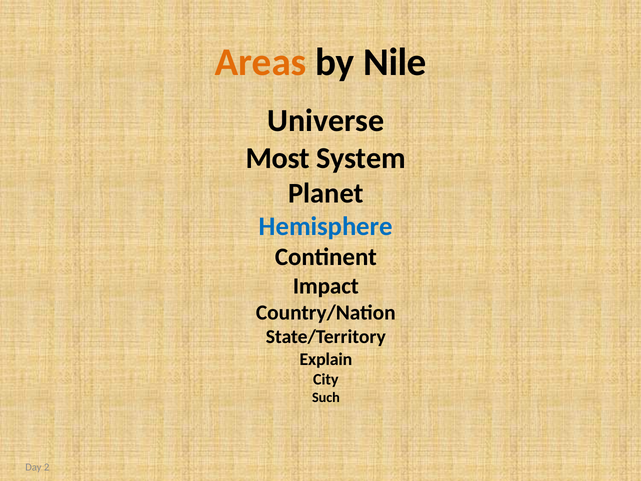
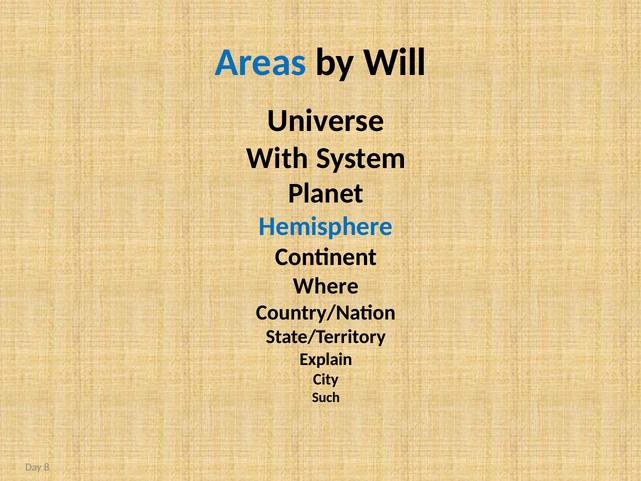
Areas colour: orange -> blue
Nile: Nile -> Will
Most: Most -> With
Impact: Impact -> Where
2: 2 -> 8
